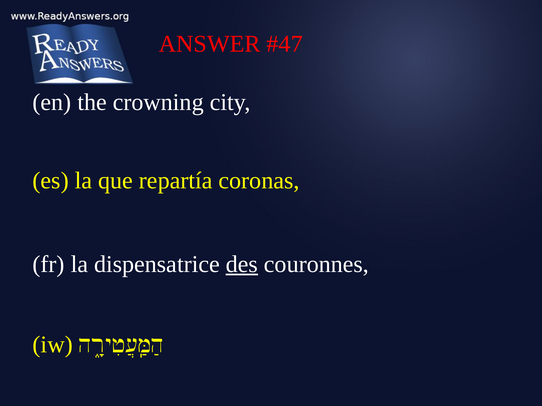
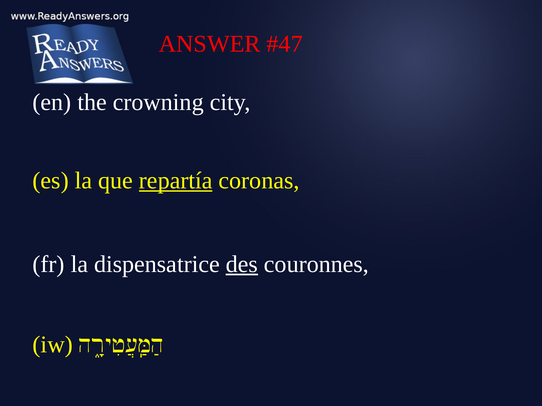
repartía underline: none -> present
